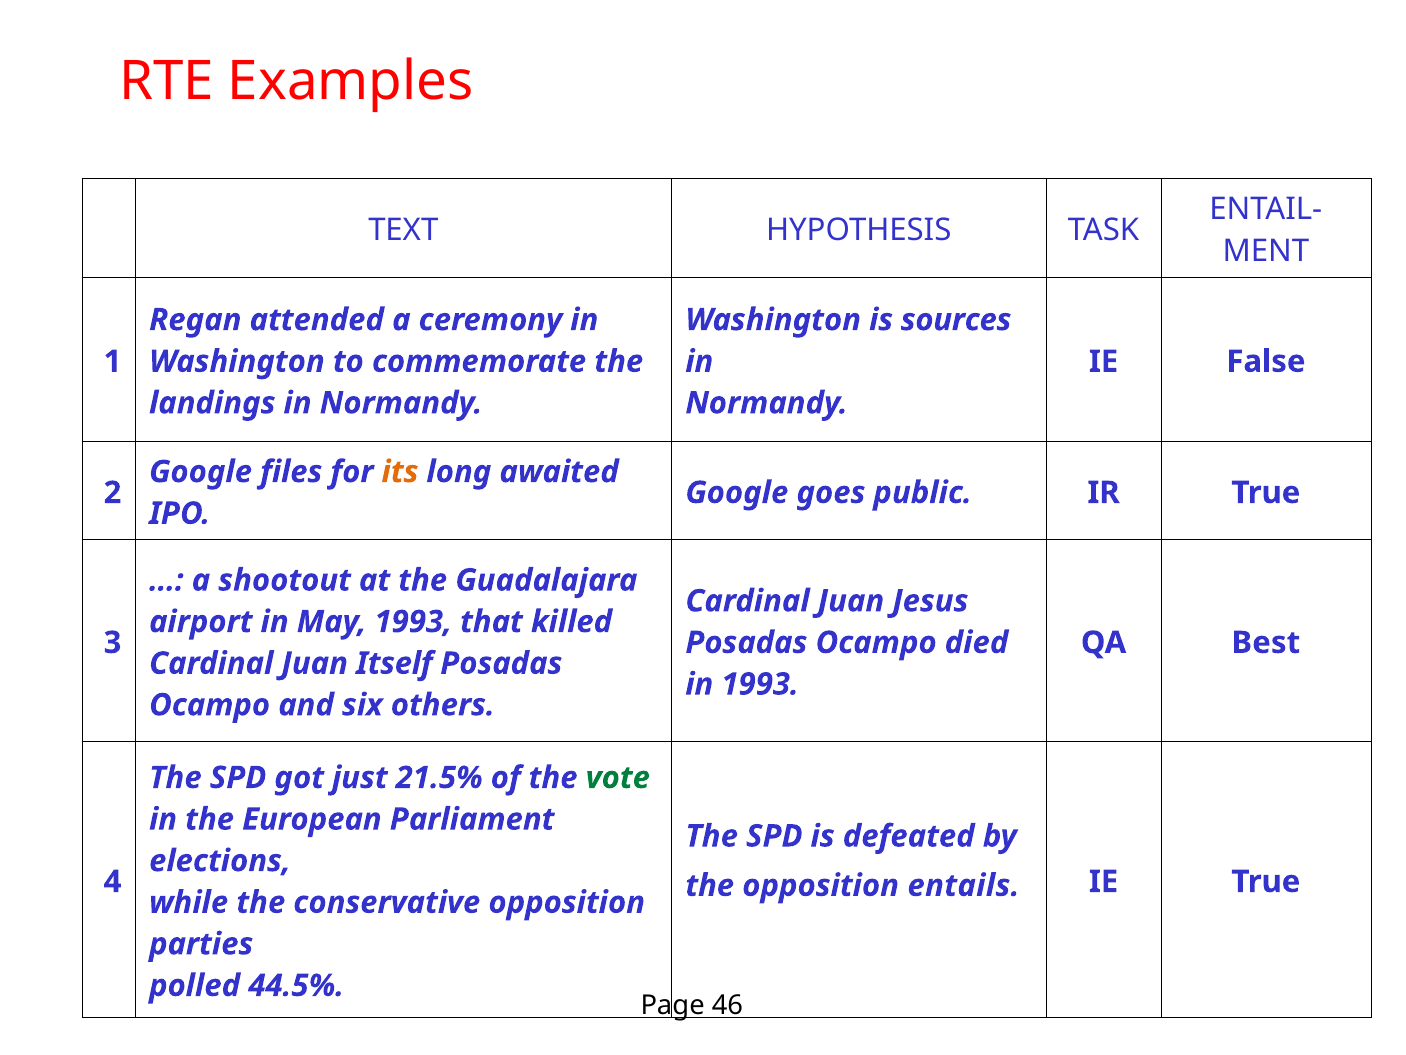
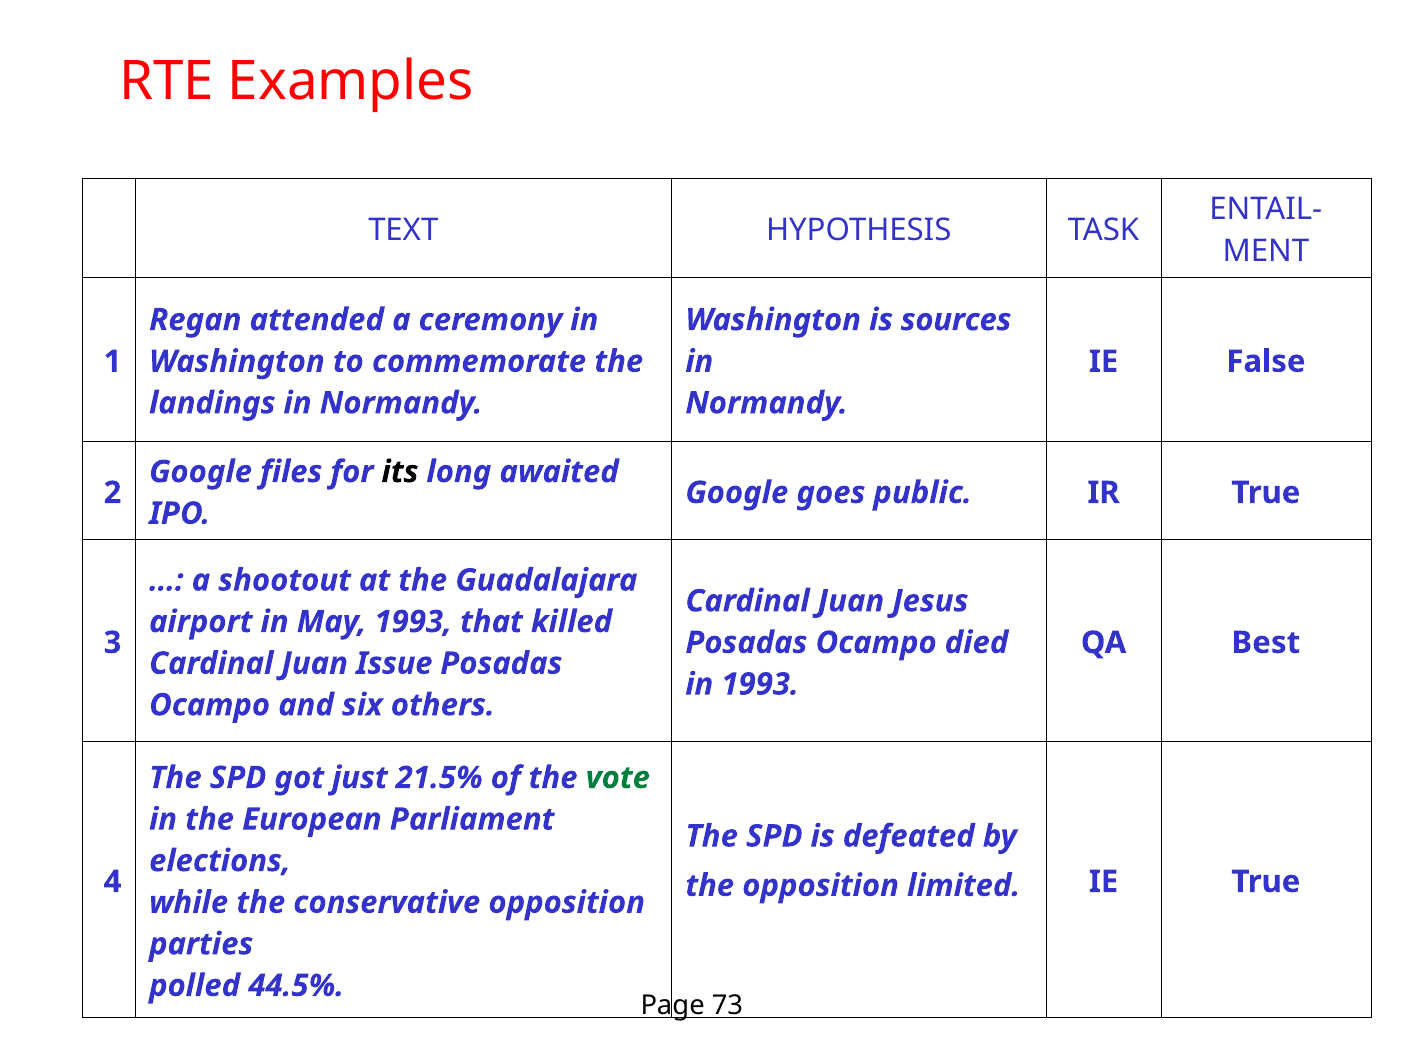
its colour: orange -> black
Itself: Itself -> Issue
entails: entails -> limited
46: 46 -> 73
